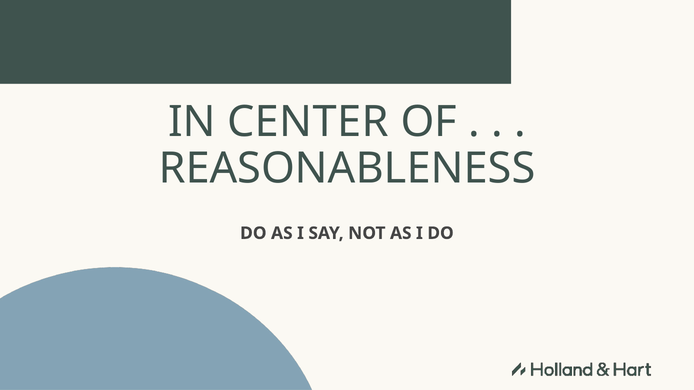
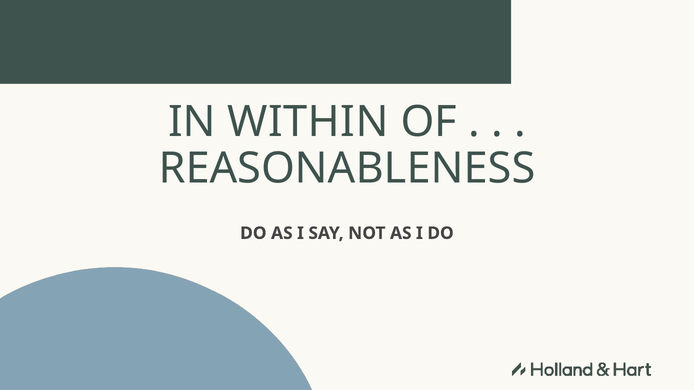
CENTER: CENTER -> WITHIN
